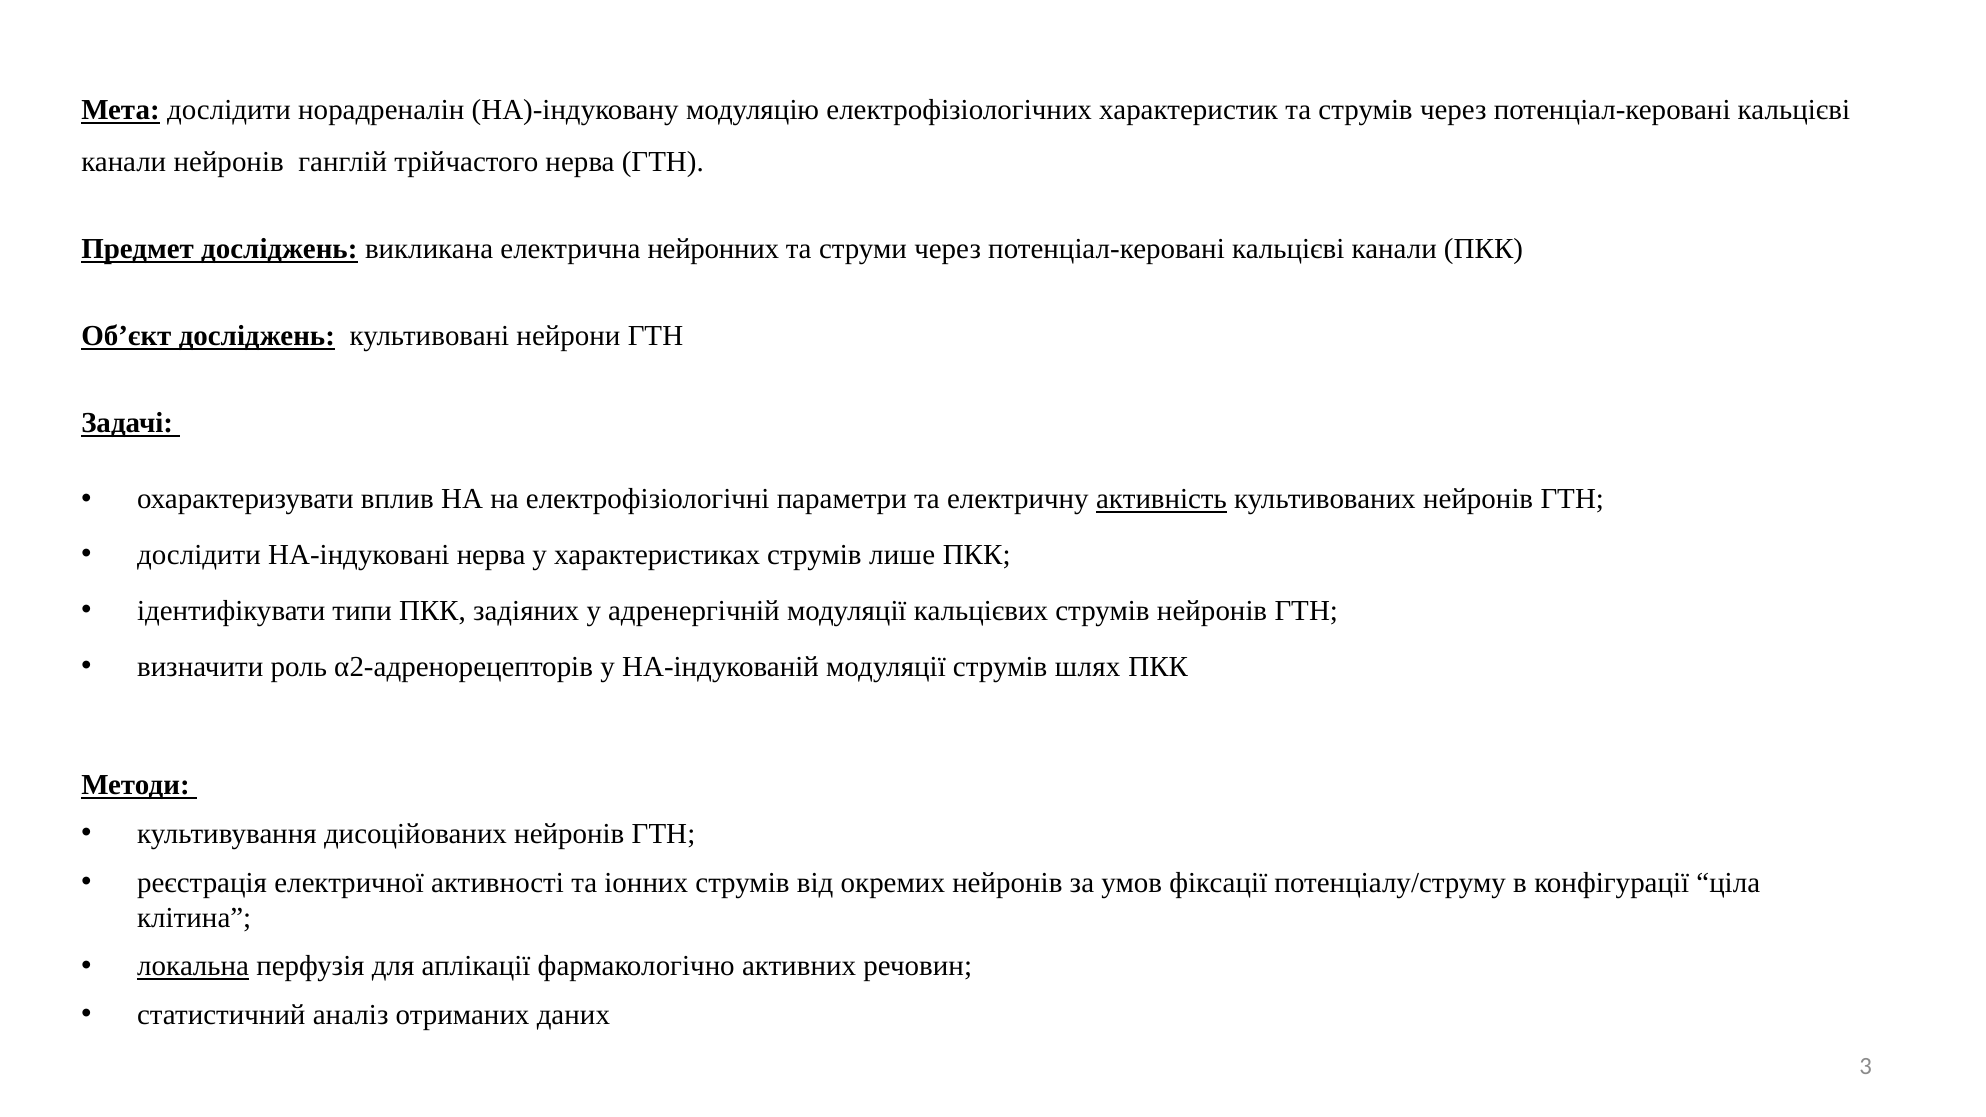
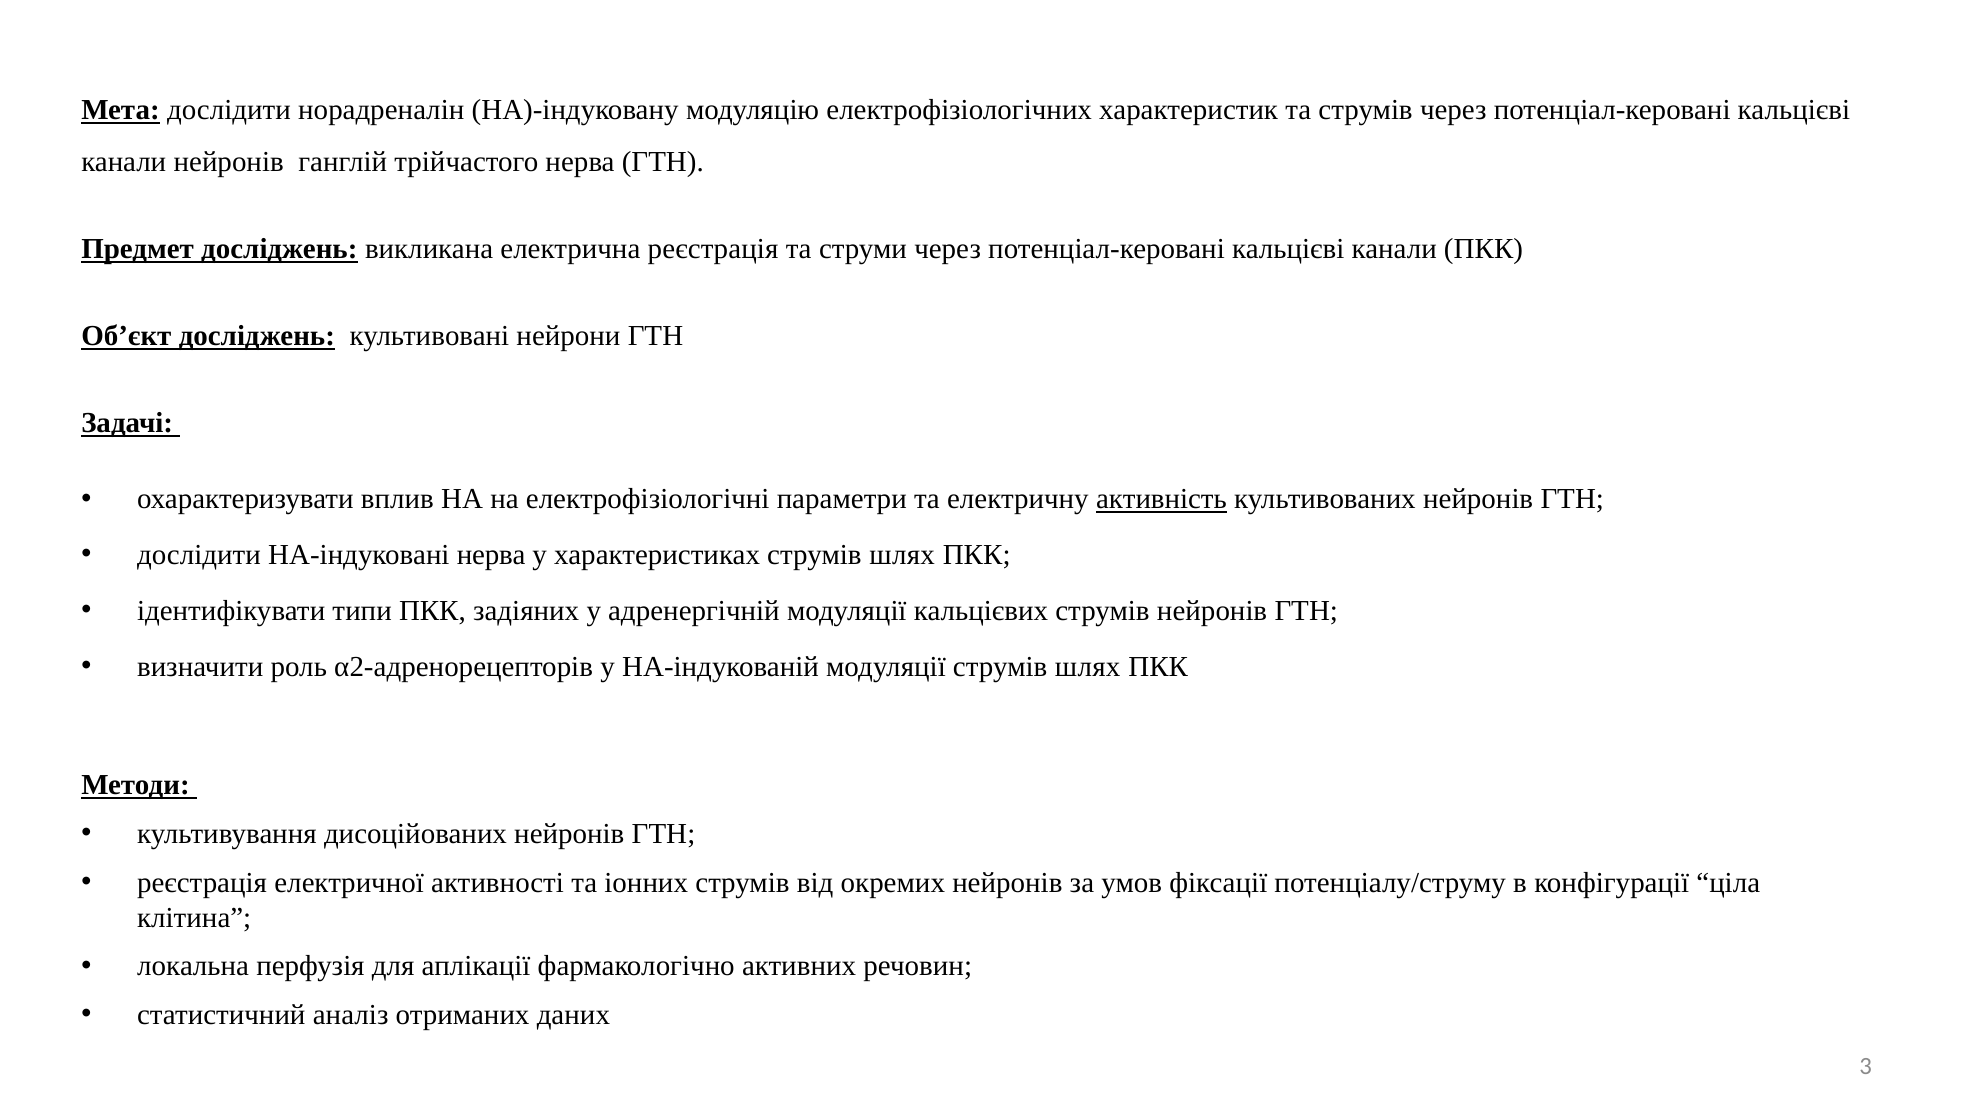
електрична нейронних: нейронних -> реєстрація
характеристиках струмів лише: лише -> шлях
локальна underline: present -> none
